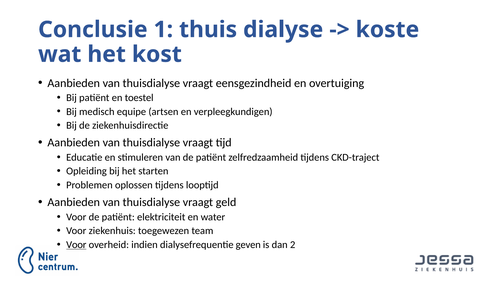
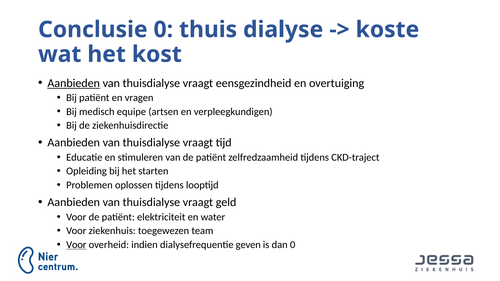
Conclusie 1: 1 -> 0
Aanbieden at (74, 83) underline: none -> present
toestel: toestel -> vragen
dan 2: 2 -> 0
